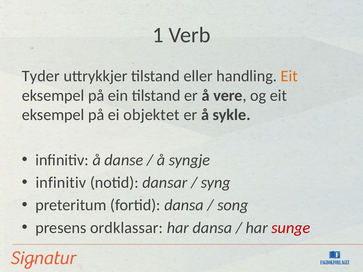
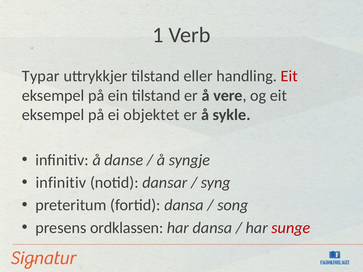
Tyder: Tyder -> Typar
Eit at (289, 76) colour: orange -> red
ordklassar: ordklassar -> ordklassen
